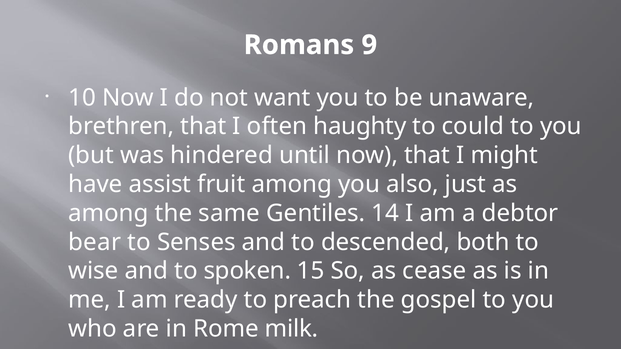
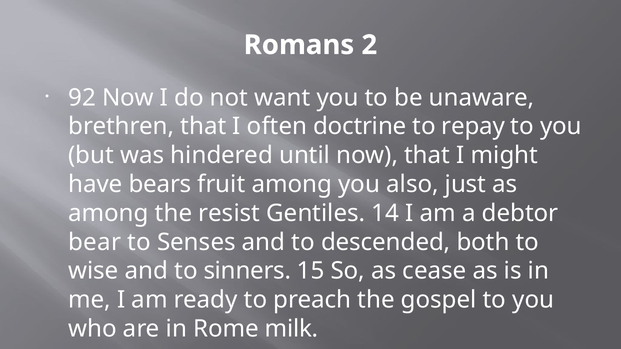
9: 9 -> 2
10: 10 -> 92
haughty: haughty -> doctrine
could: could -> repay
assist: assist -> bears
same: same -> resist
spoken: spoken -> sinners
